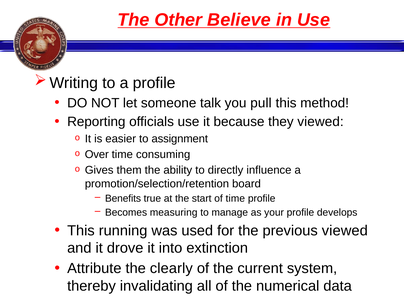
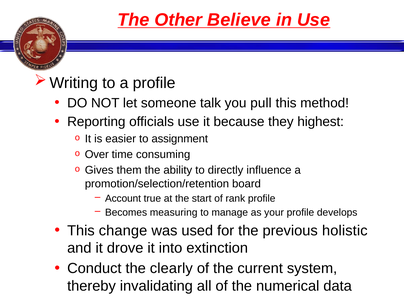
they viewed: viewed -> highest
Benefits: Benefits -> Account
of time: time -> rank
running: running -> change
previous viewed: viewed -> holistic
Attribute: Attribute -> Conduct
